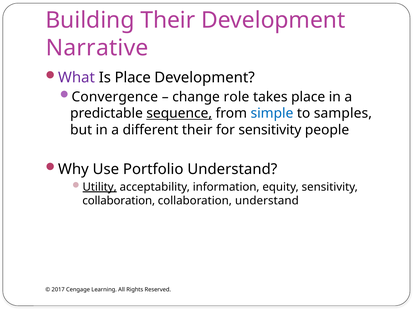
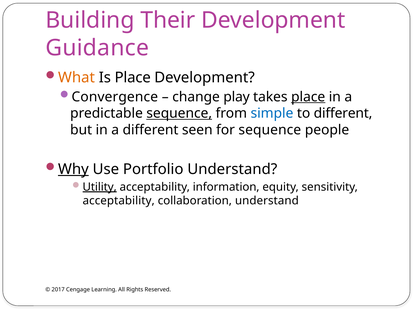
Narrative: Narrative -> Guidance
What colour: purple -> orange
role: role -> play
place at (308, 97) underline: none -> present
to samples: samples -> different
different their: their -> seen
for sensitivity: sensitivity -> sequence
Why underline: none -> present
collaboration at (119, 201): collaboration -> acceptability
